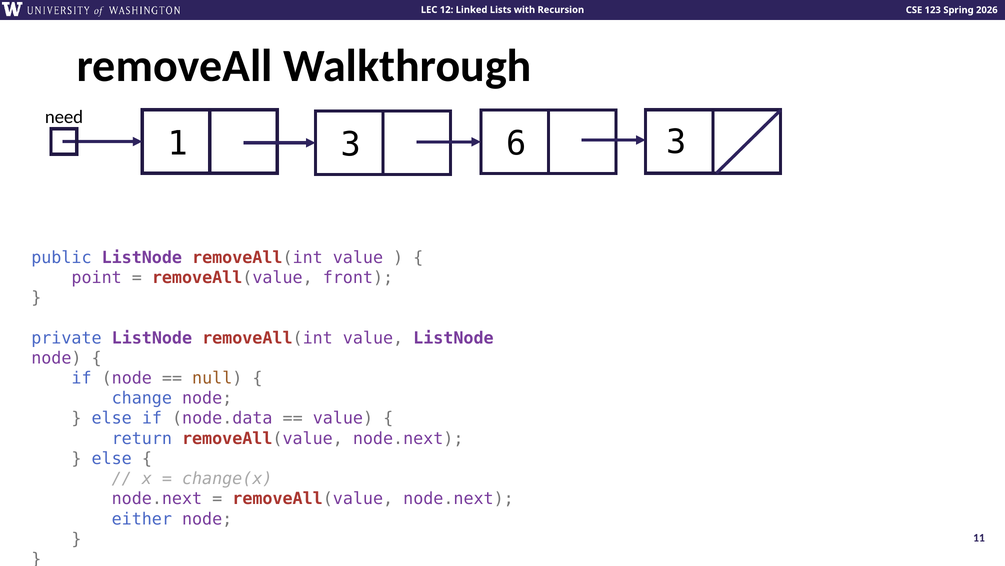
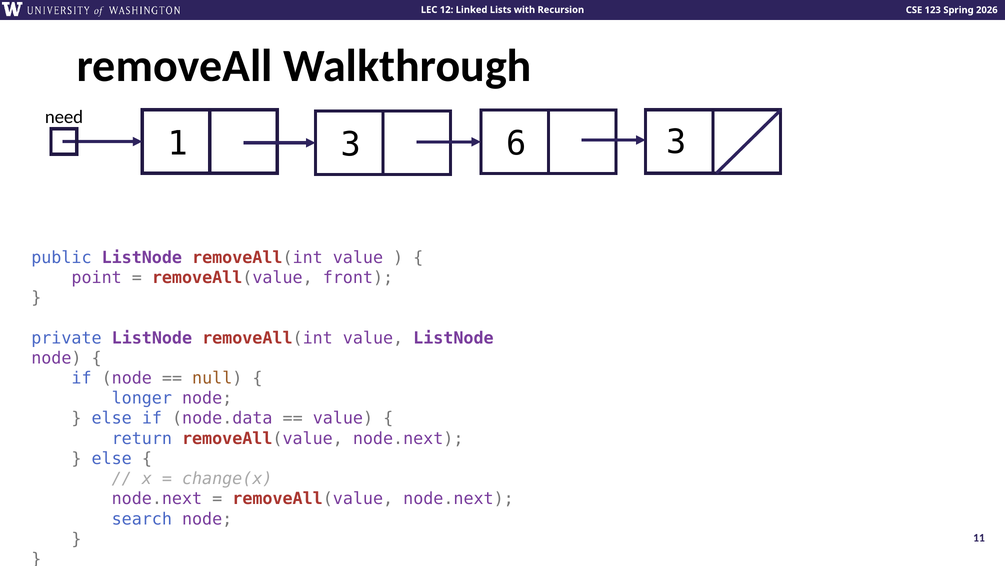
change: change -> longer
either: either -> search
